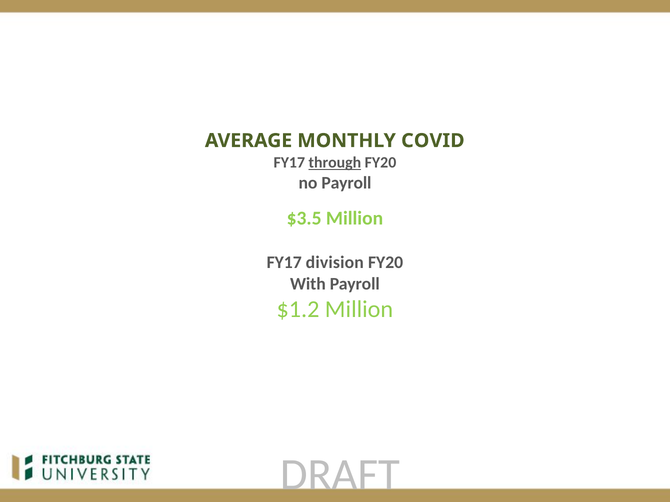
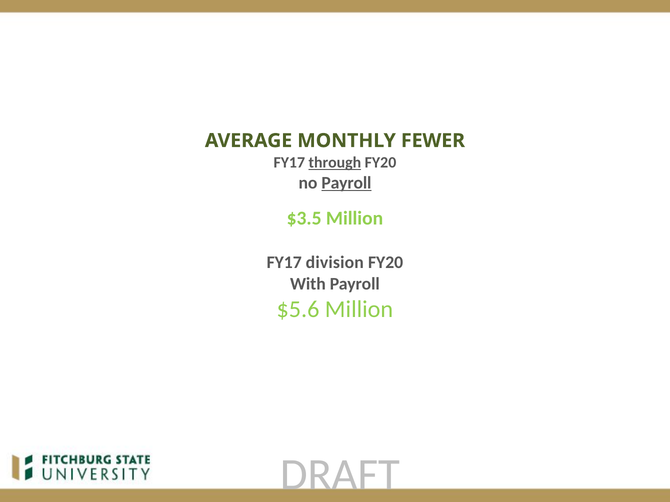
COVID: COVID -> FEWER
Payroll at (346, 183) underline: none -> present
$1.2: $1.2 -> $5.6
